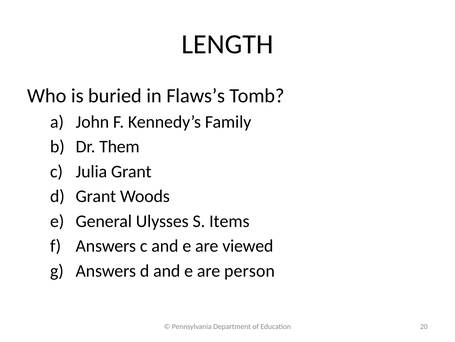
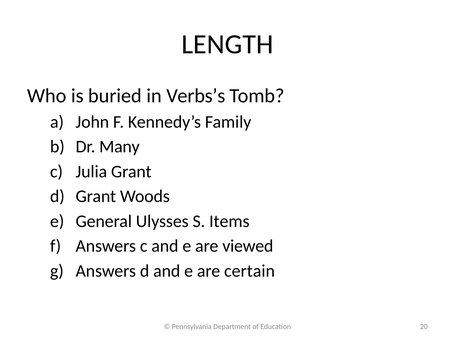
Flaws’s: Flaws’s -> Verbs’s
Them: Them -> Many
person: person -> certain
